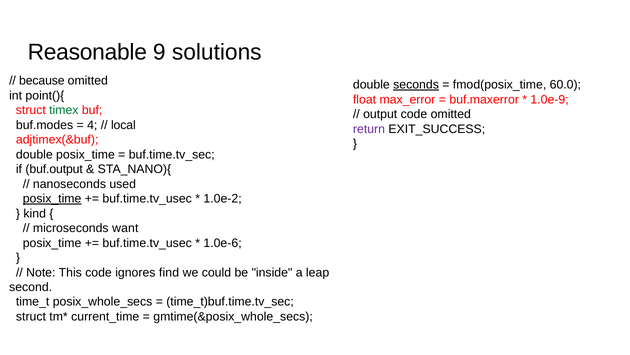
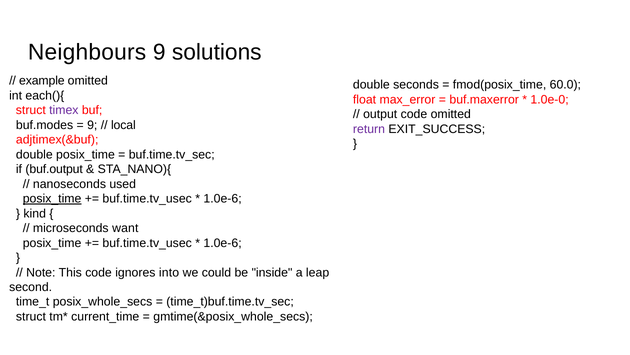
Reasonable: Reasonable -> Neighbours
because: because -> example
seconds underline: present -> none
point(){: point(){ -> each(){
1.0e-9: 1.0e-9 -> 1.0e-0
timex colour: green -> purple
4 at (92, 125): 4 -> 9
1.0e-2 at (223, 198): 1.0e-2 -> 1.0e-6
find: find -> into
